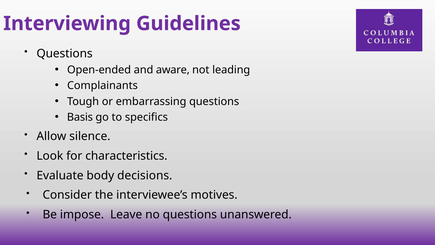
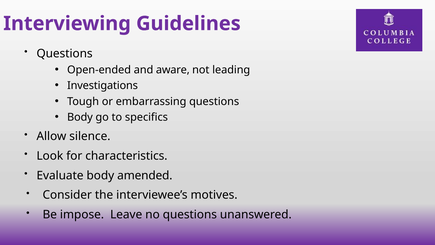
Complainants: Complainants -> Investigations
Basis at (80, 117): Basis -> Body
decisions: decisions -> amended
